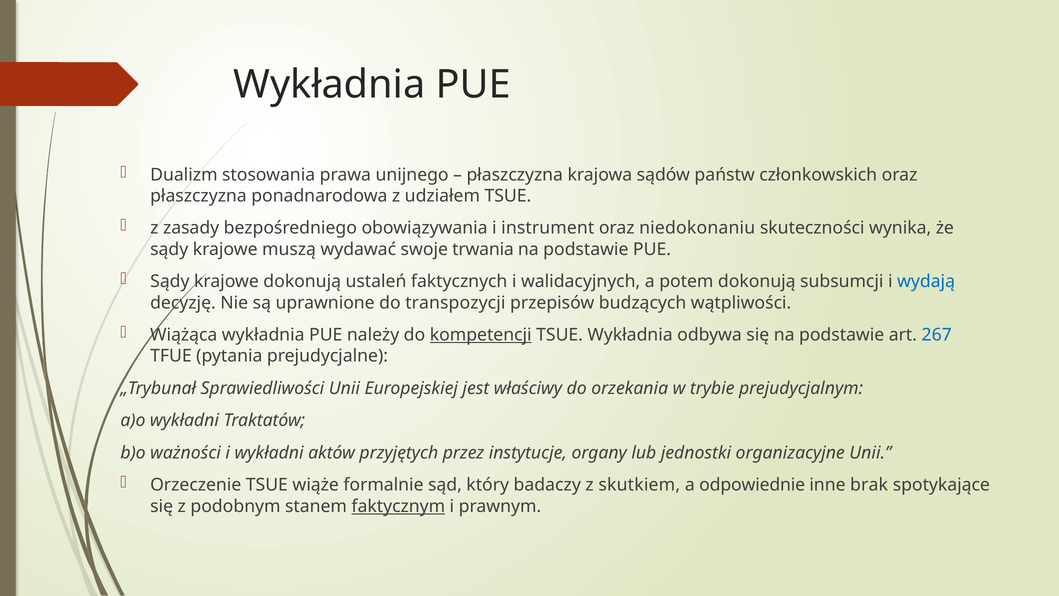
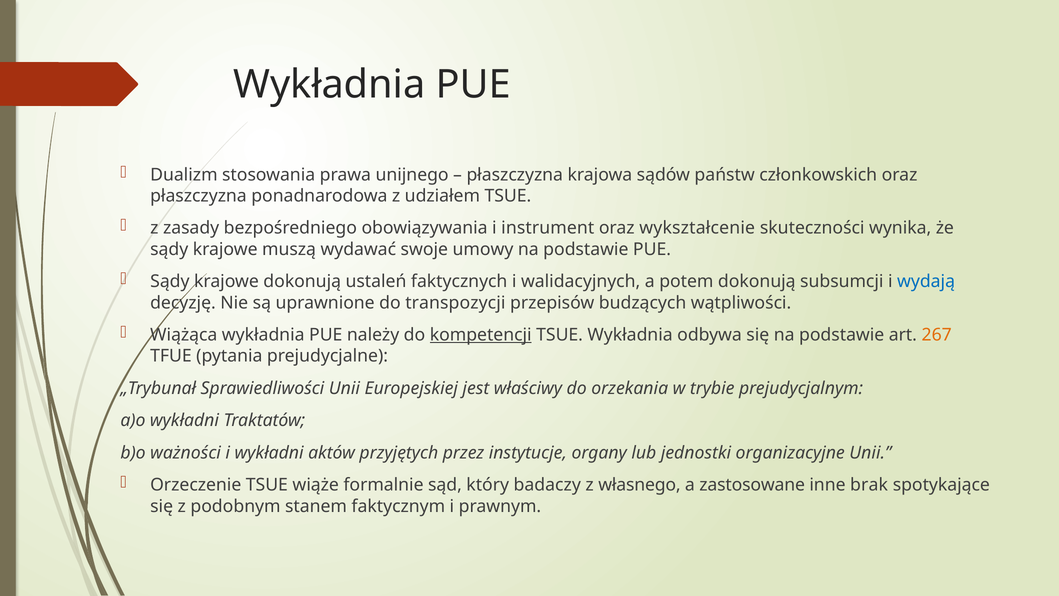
niedokonaniu: niedokonaniu -> wykształcenie
trwania: trwania -> umowy
267 colour: blue -> orange
skutkiem: skutkiem -> własnego
odpowiednie: odpowiednie -> zastosowane
faktycznym underline: present -> none
